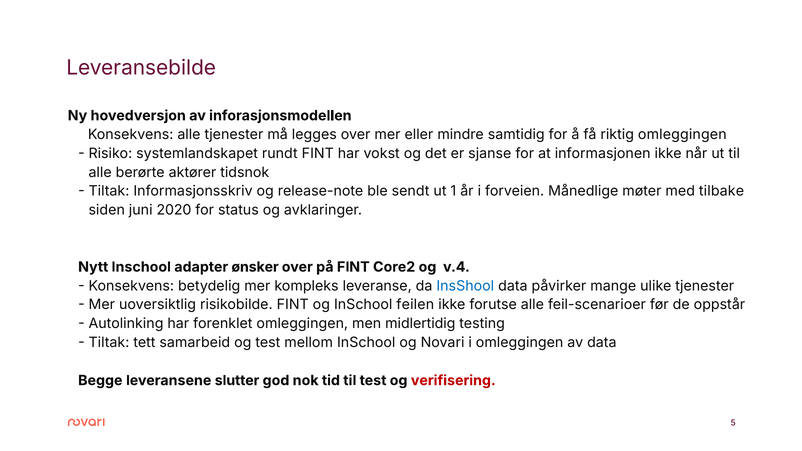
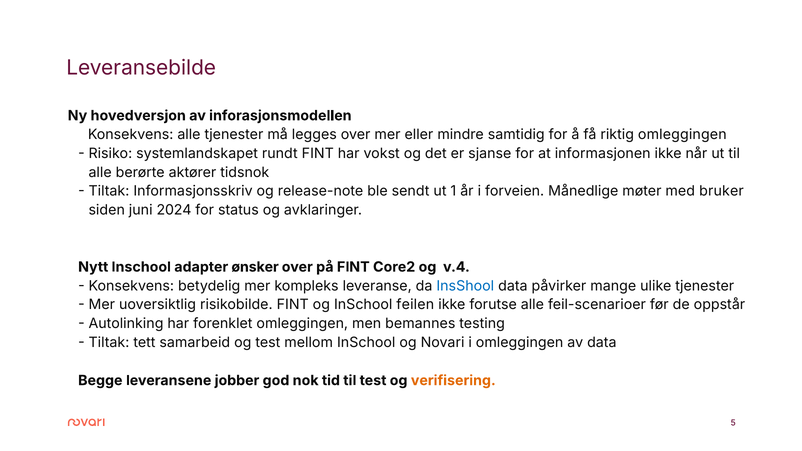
tilbake: tilbake -> bruker
2020: 2020 -> 2024
midlertidig: midlertidig -> bemannes
slutter: slutter -> jobber
verifisering colour: red -> orange
